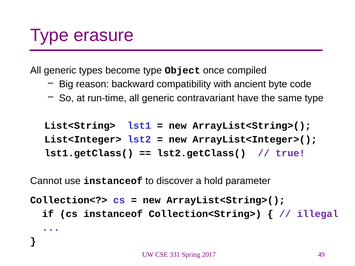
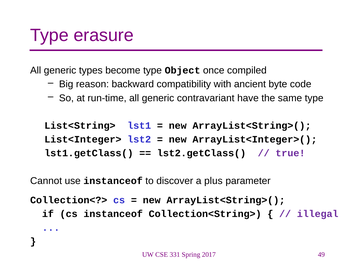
hold: hold -> plus
